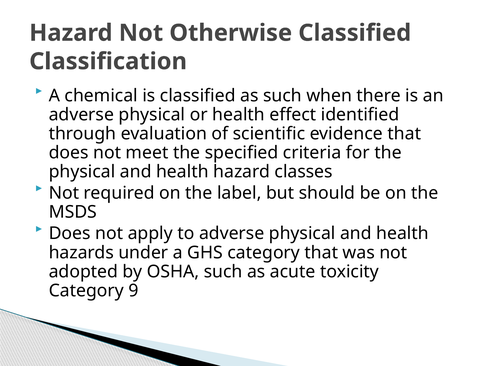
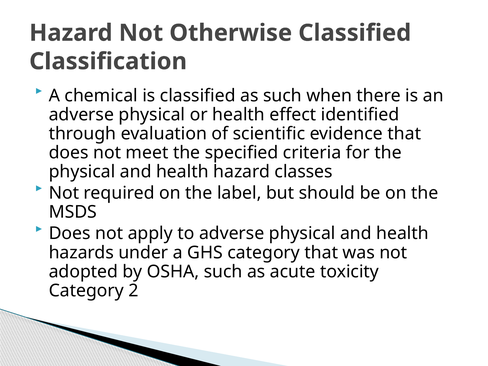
9: 9 -> 2
